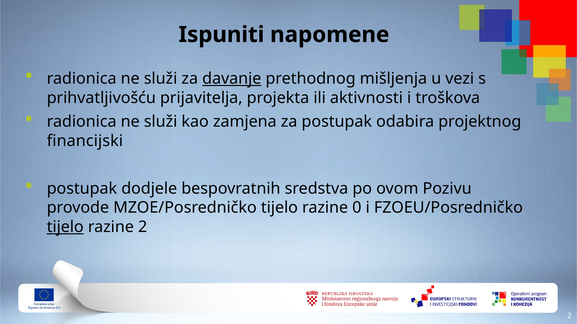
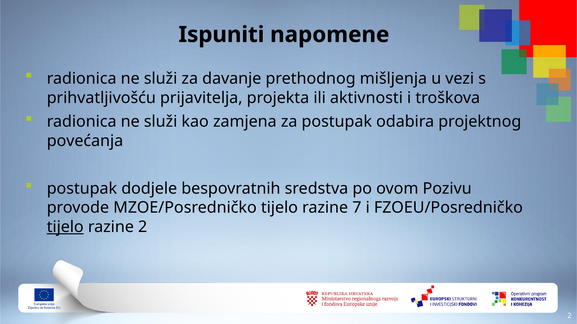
davanje underline: present -> none
financijski: financijski -> povećanja
0: 0 -> 7
